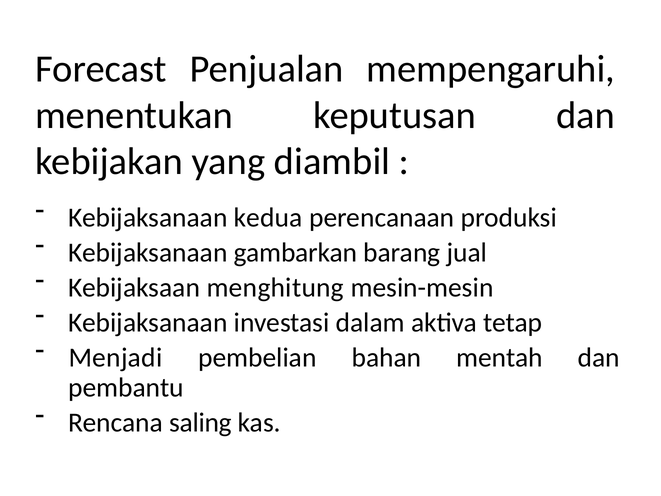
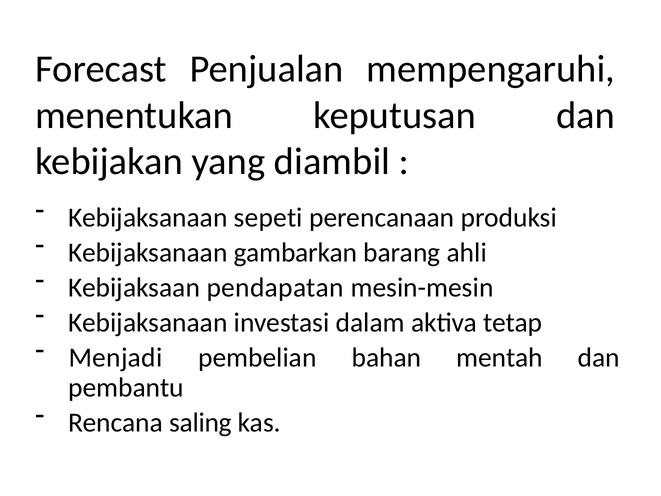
kedua: kedua -> sepeti
jual: jual -> ahli
menghitung: menghitung -> pendapatan
